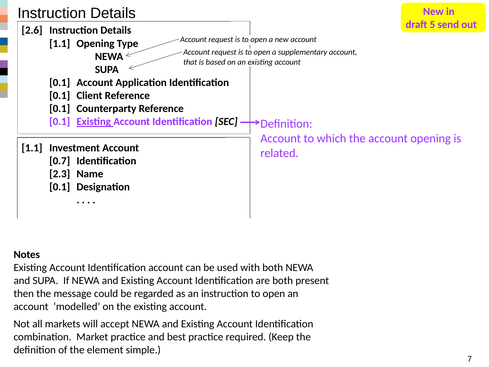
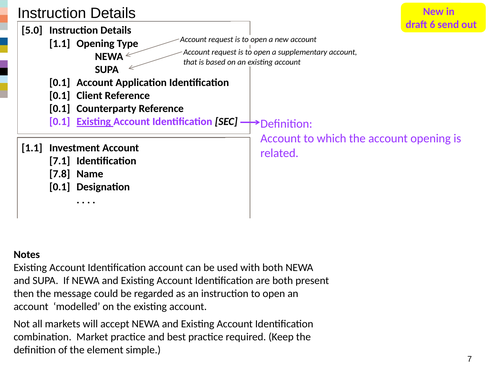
5: 5 -> 6
2.6: 2.6 -> 5.0
0.7: 0.7 -> 7.1
2.3: 2.3 -> 7.8
